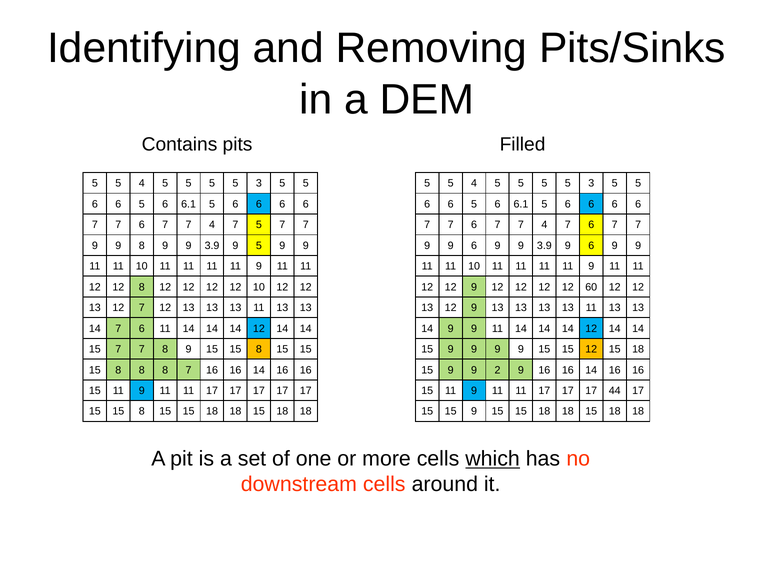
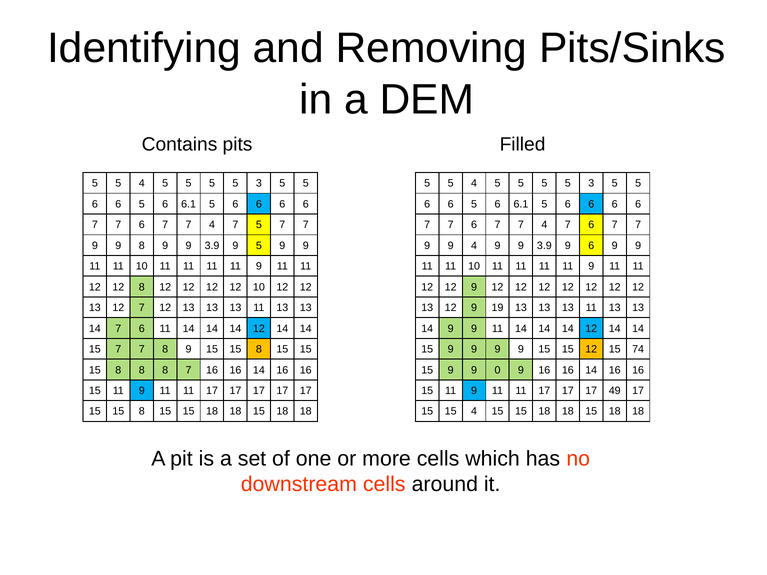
9 9 6: 6 -> 4
60 at (591, 287): 60 -> 12
9 13: 13 -> 19
12 15 18: 18 -> 74
2: 2 -> 0
44: 44 -> 49
15 15 9: 9 -> 4
which underline: present -> none
